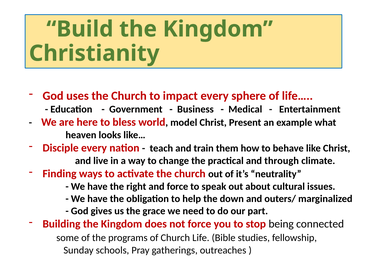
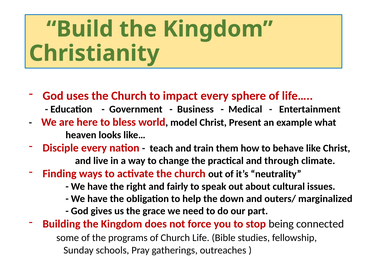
and force: force -> fairly
